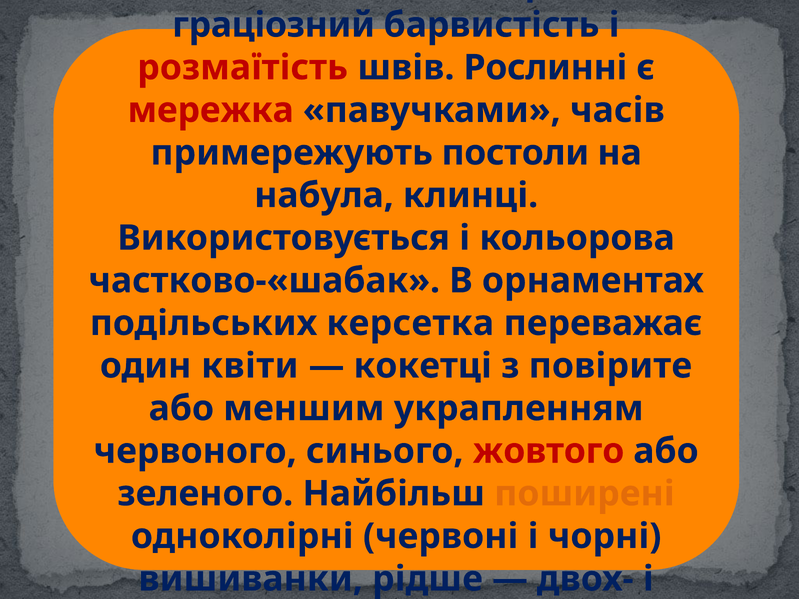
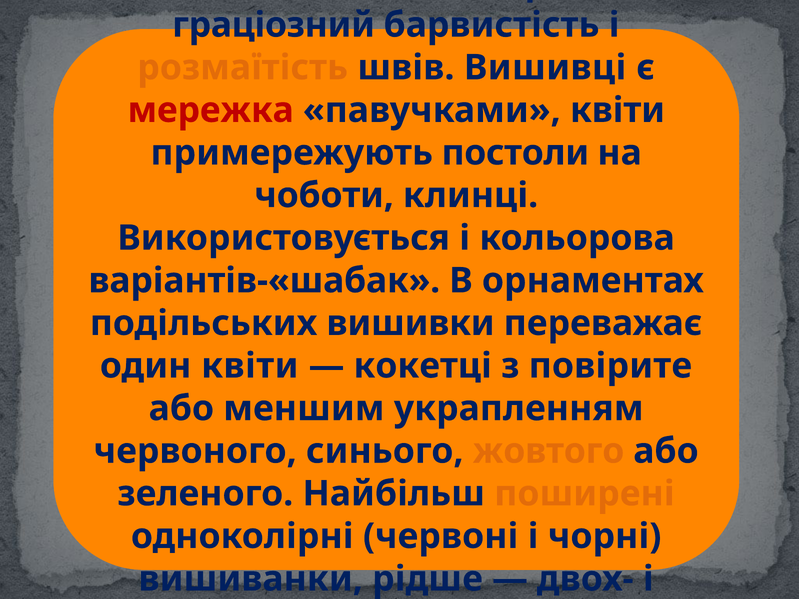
розмаїтість colour: red -> orange
Рослинні: Рослинні -> Вишивці
павучками часів: часів -> квіти
набула: набула -> чоботи
частково-«шабак: частково-«шабак -> варіантів-«шабак
керсетка: керсетка -> вишивки
жовтого colour: red -> orange
